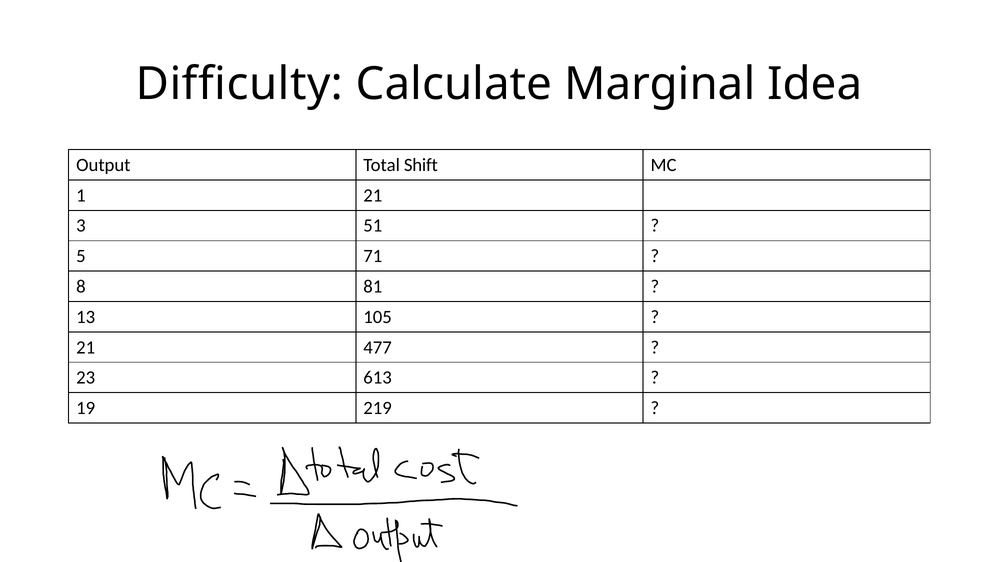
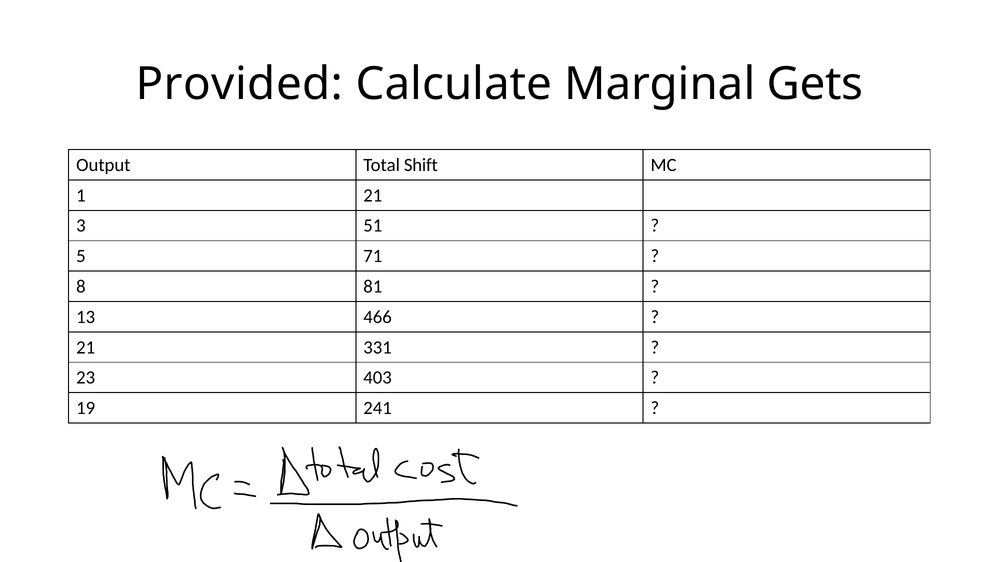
Difficulty: Difficulty -> Provided
Idea: Idea -> Gets
105: 105 -> 466
477: 477 -> 331
613: 613 -> 403
219: 219 -> 241
